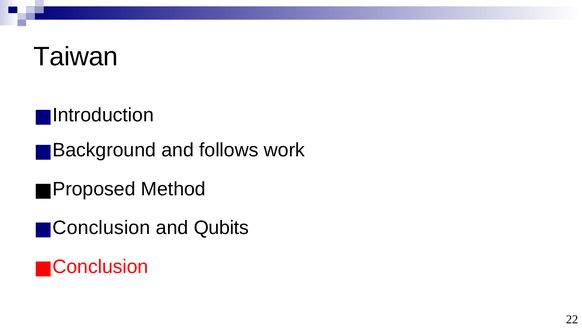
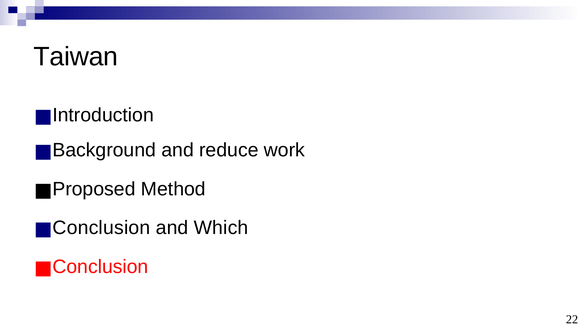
follows: follows -> reduce
Qubits: Qubits -> Which
